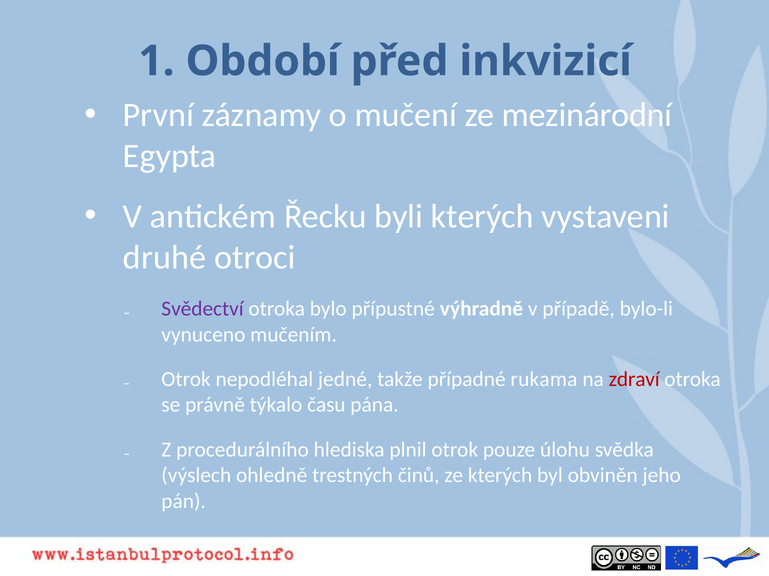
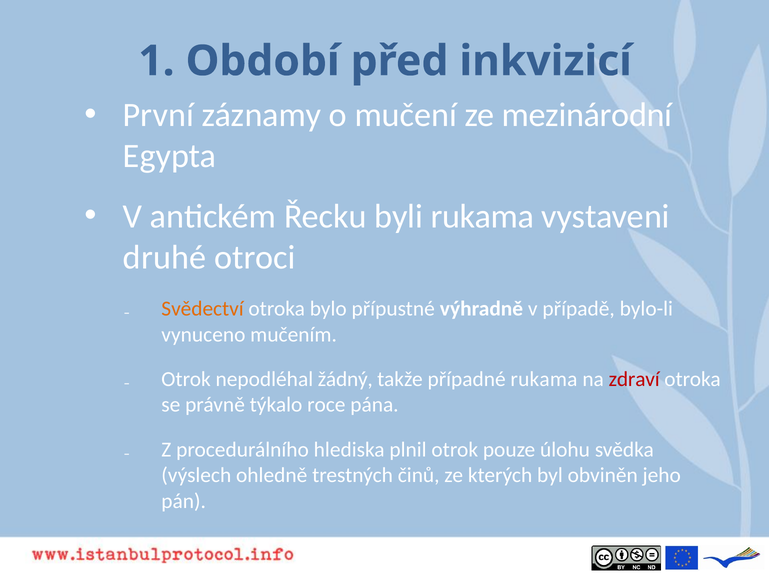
byli kterých: kterých -> rukama
Svědectví colour: purple -> orange
jedné: jedné -> žádný
času: času -> roce
